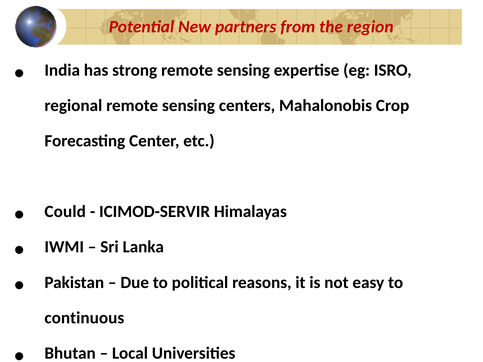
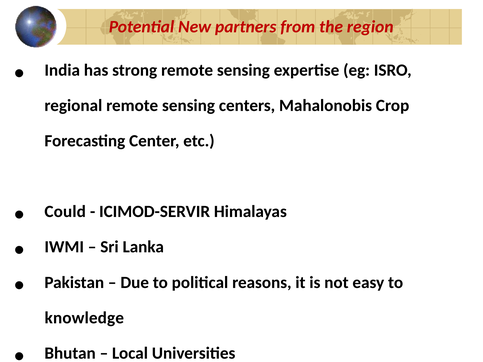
continuous: continuous -> knowledge
